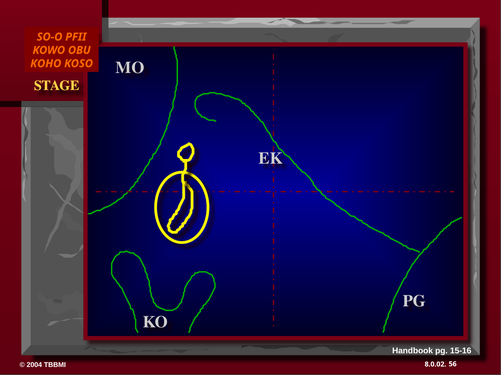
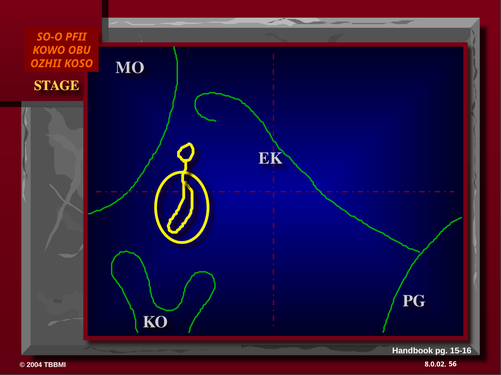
KOHO: KOHO -> OZHII
